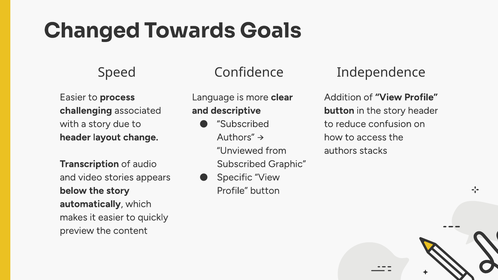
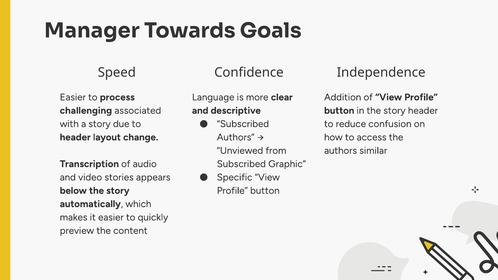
Changed: Changed -> Manager
stacks: stacks -> similar
